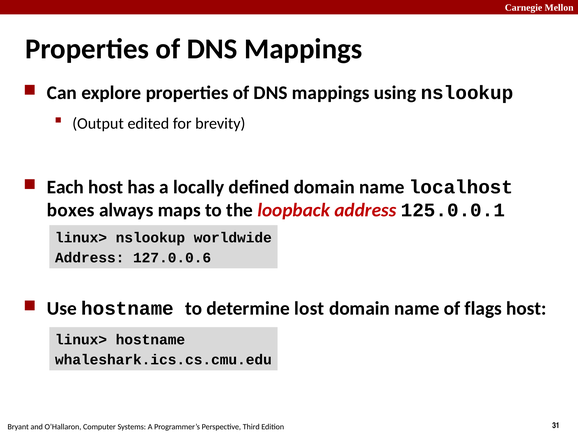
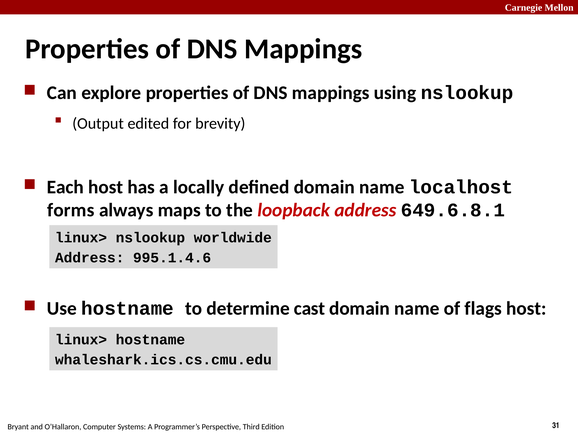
boxes: boxes -> forms
125.0.0.1: 125.0.0.1 -> 649.6.8.1
127.0.0.6: 127.0.0.6 -> 995.1.4.6
lost: lost -> cast
